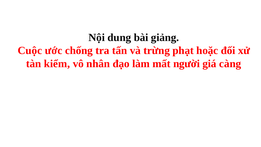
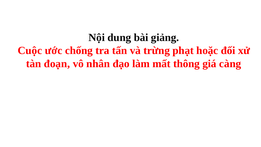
kiểm: kiểm -> đoạn
người: người -> thông
